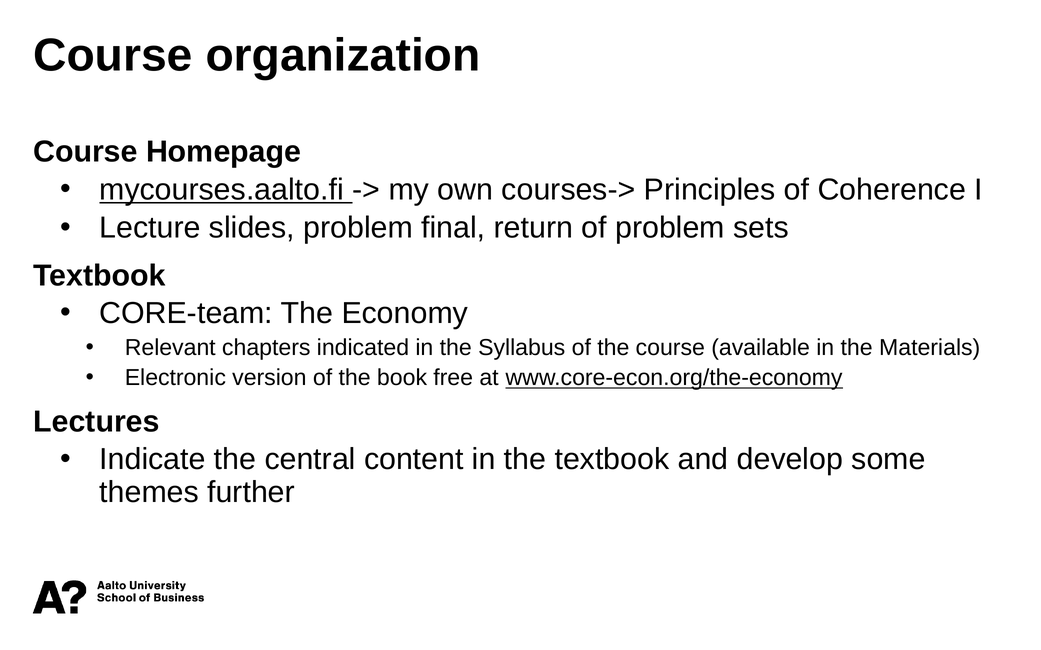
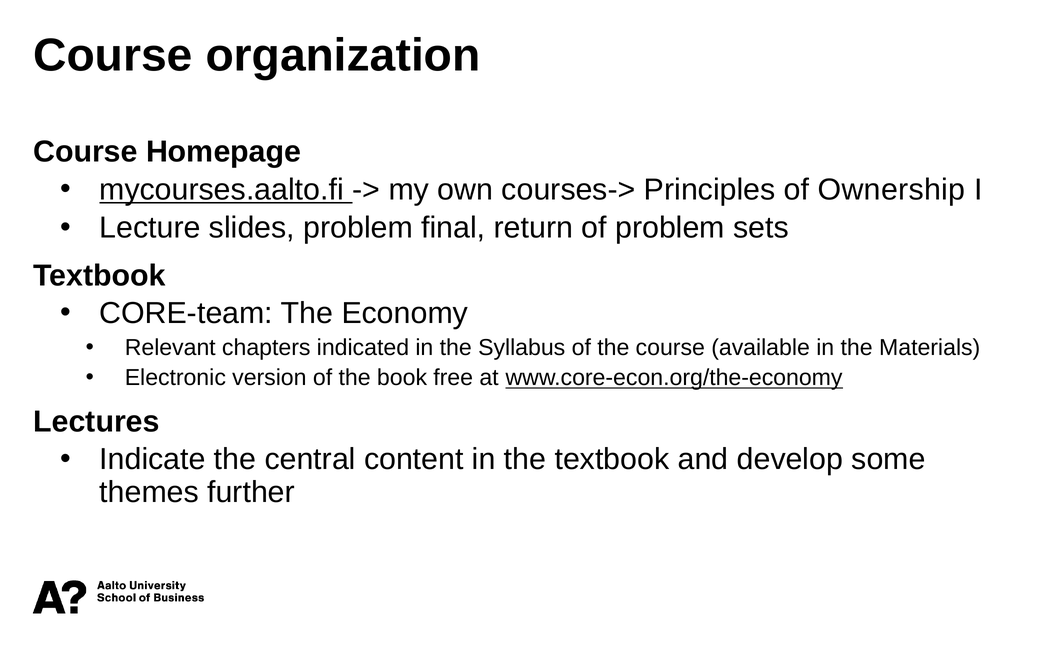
Coherence: Coherence -> Ownership
